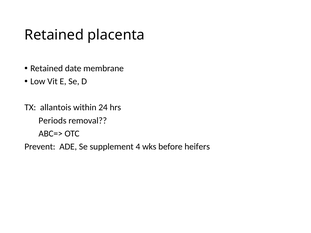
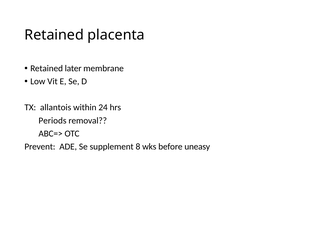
date: date -> later
4: 4 -> 8
heifers: heifers -> uneasy
